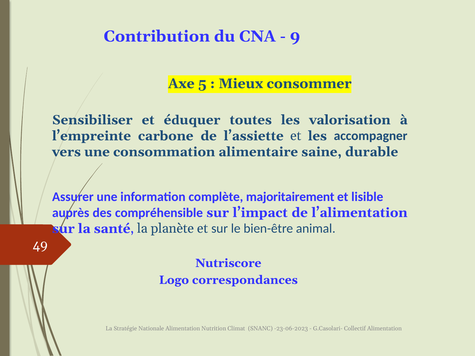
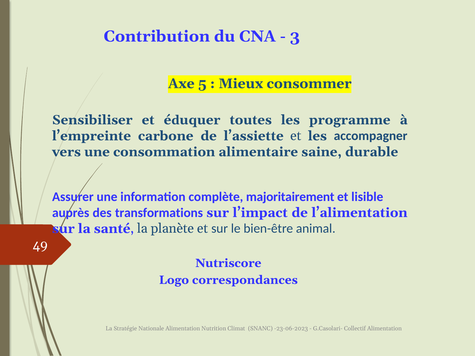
9: 9 -> 3
valorisation: valorisation -> programme
compréhensible: compréhensible -> transformations
